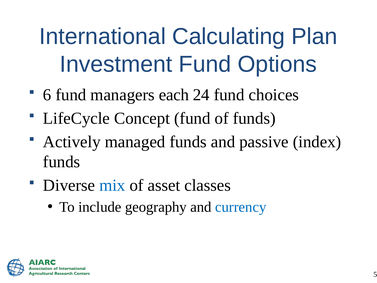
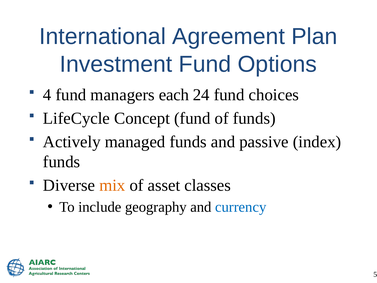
Calculating: Calculating -> Agreement
6: 6 -> 4
mix colour: blue -> orange
